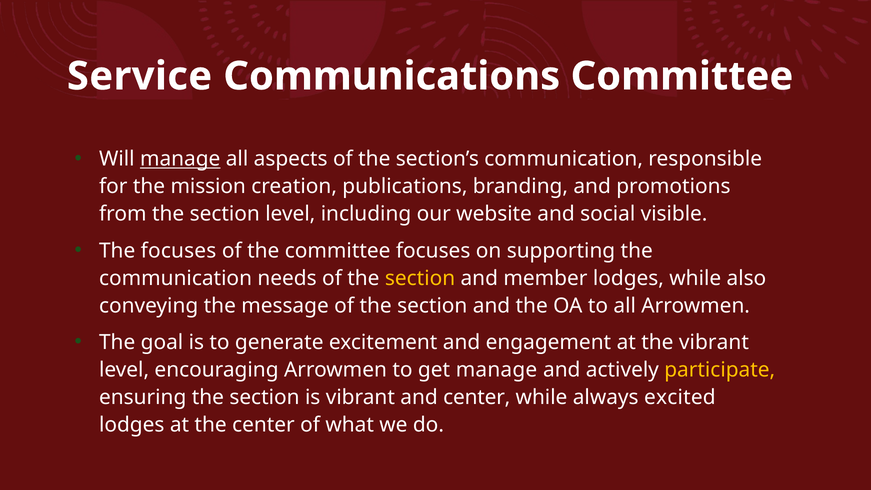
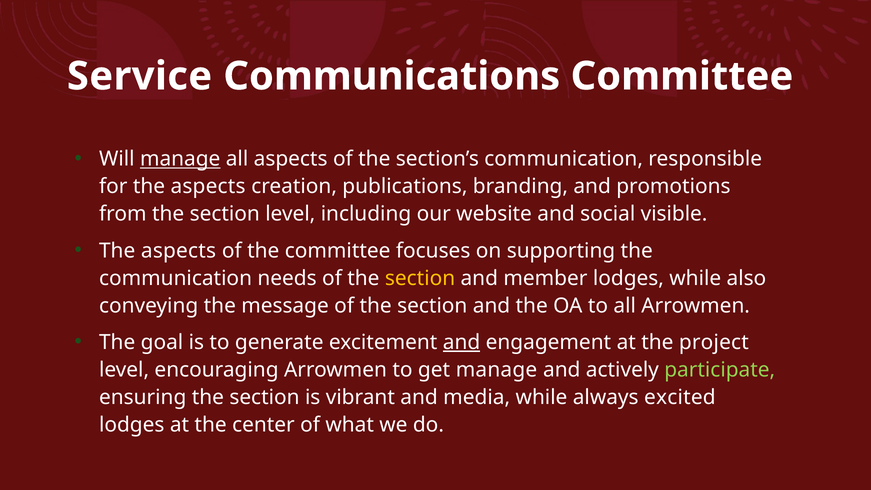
for the mission: mission -> aspects
focuses at (179, 251): focuses -> aspects
and at (462, 342) underline: none -> present
the vibrant: vibrant -> project
participate colour: yellow -> light green
and center: center -> media
